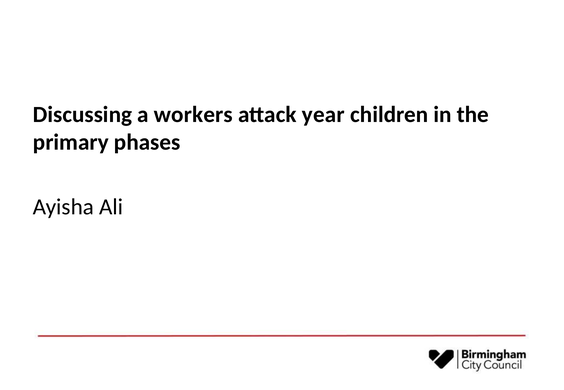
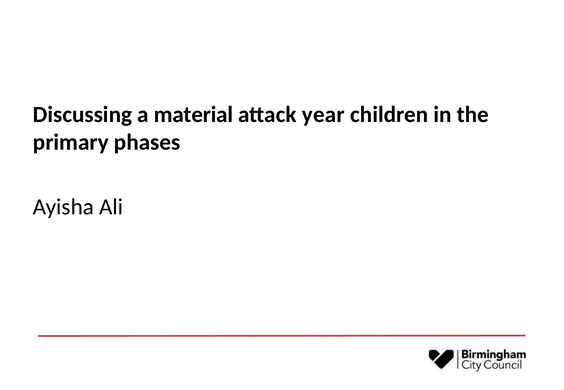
workers: workers -> material
